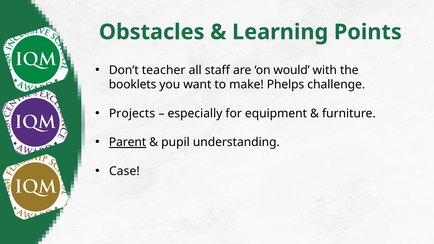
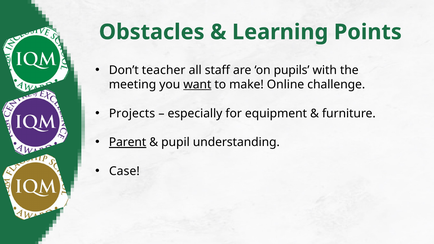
would: would -> pupils
booklets: booklets -> meeting
want underline: none -> present
Phelps: Phelps -> Online
